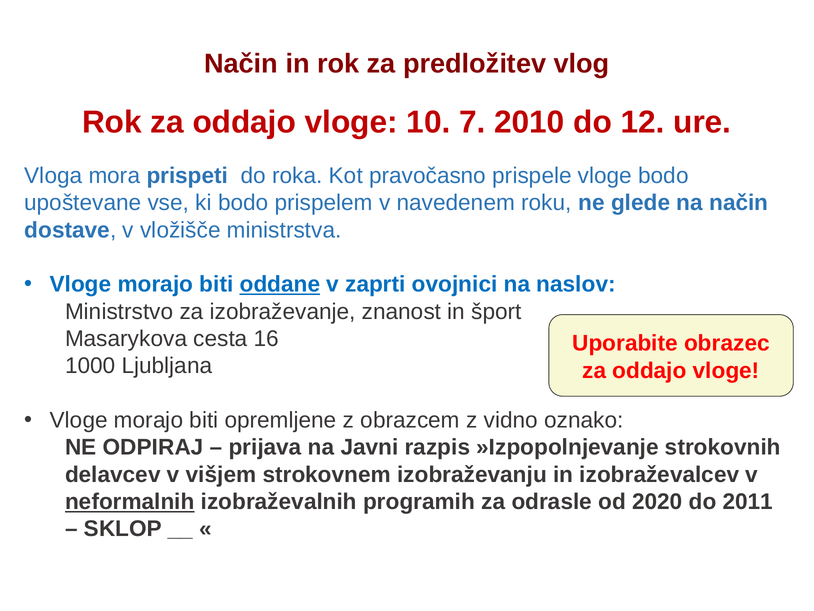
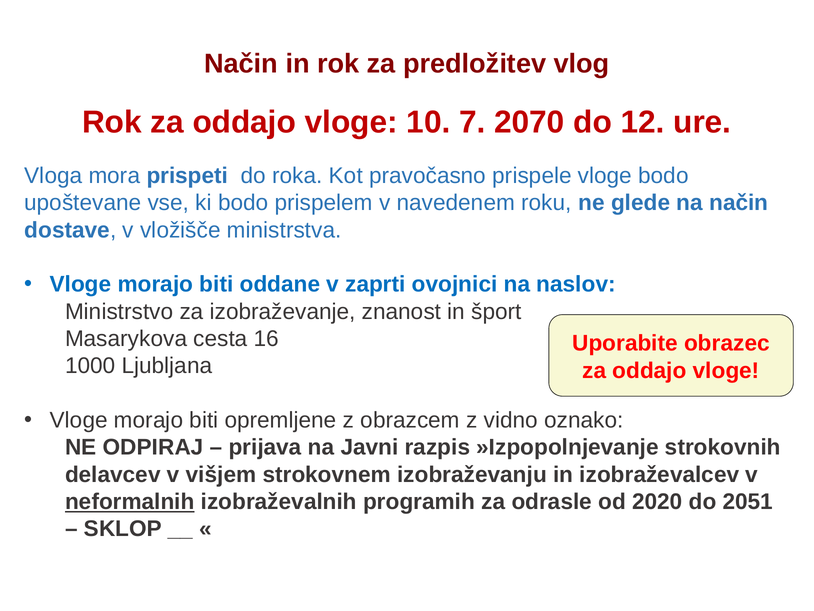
2010: 2010 -> 2070
oddane underline: present -> none
2011: 2011 -> 2051
